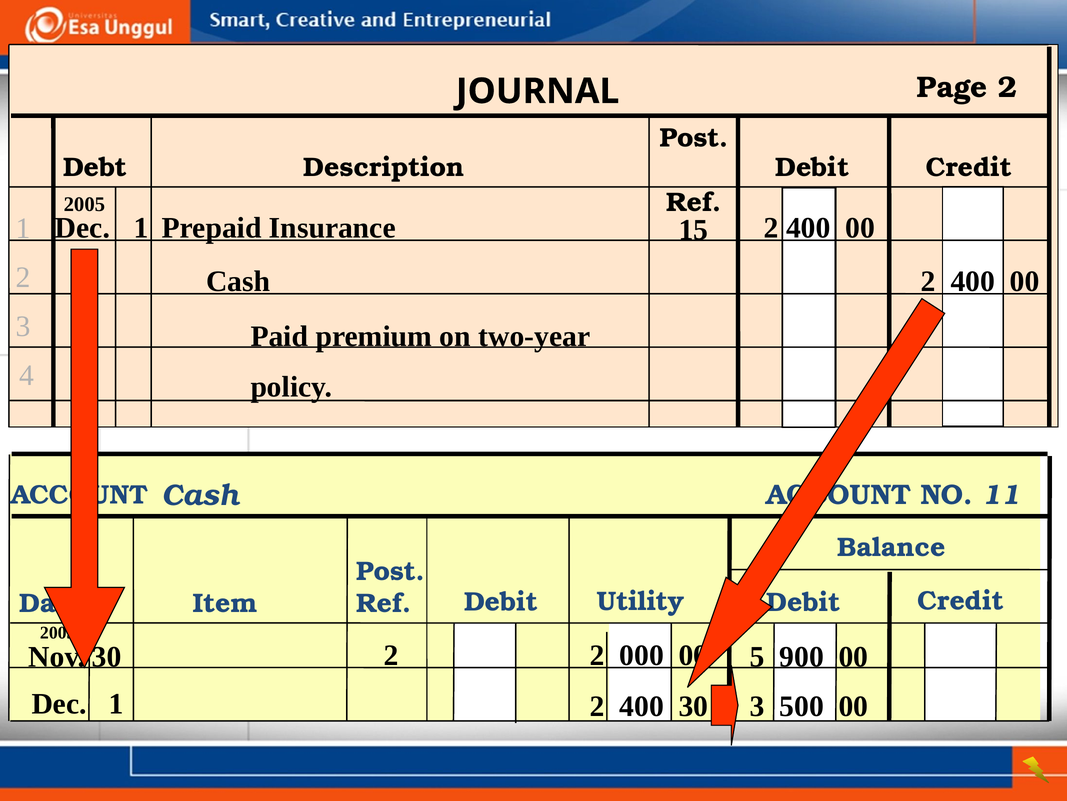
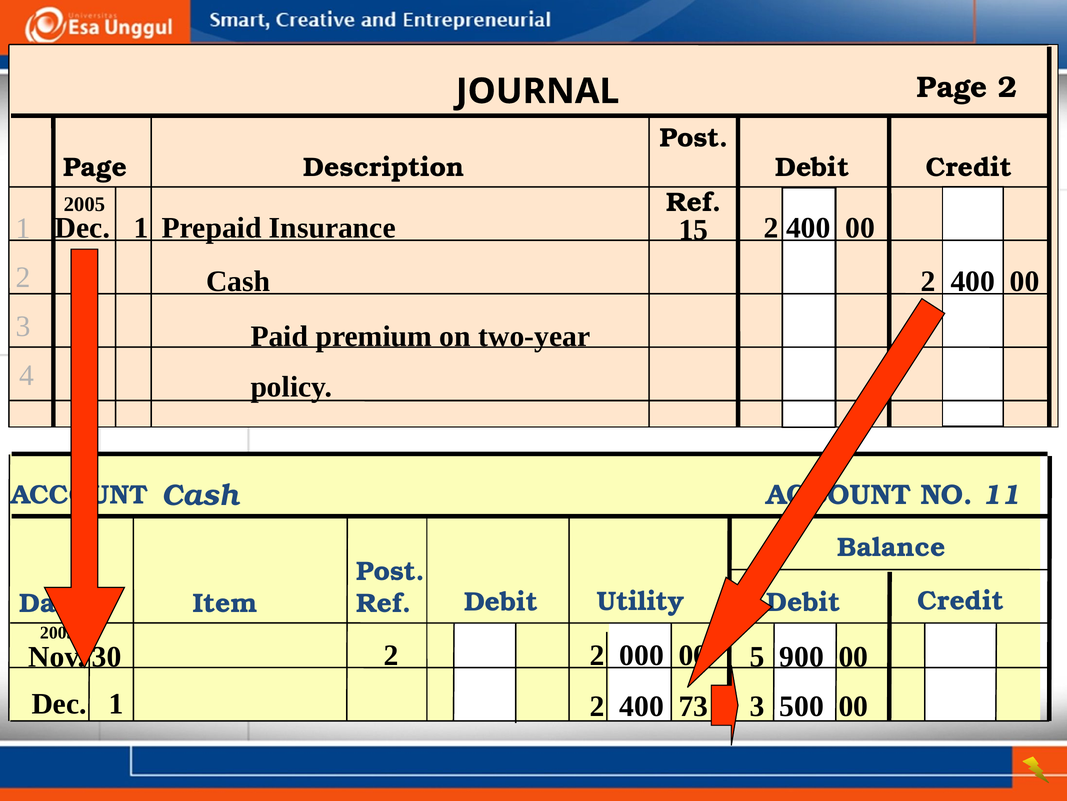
Debt at (95, 167): Debt -> Page
30: 30 -> 73
